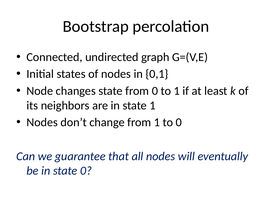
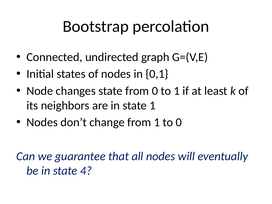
state 0: 0 -> 4
